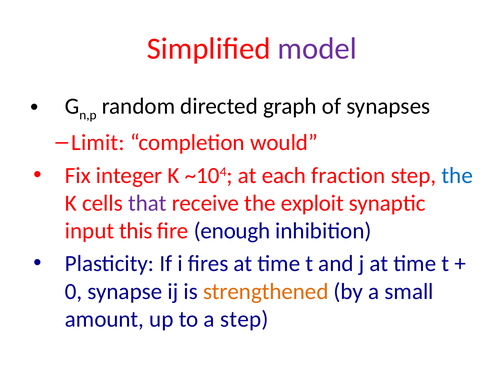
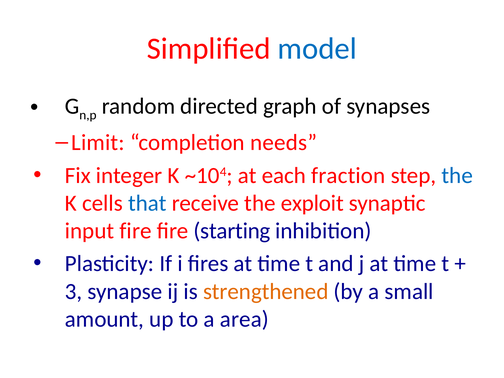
model colour: purple -> blue
would: would -> needs
that colour: purple -> blue
input this: this -> fire
enough: enough -> starting
0: 0 -> 3
a step: step -> area
